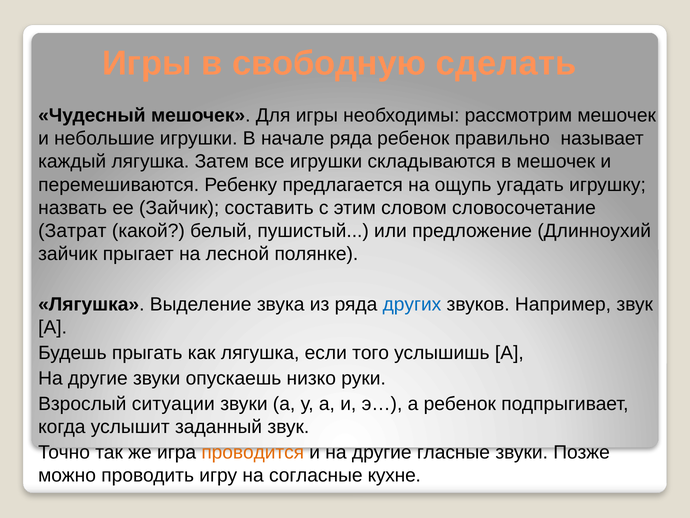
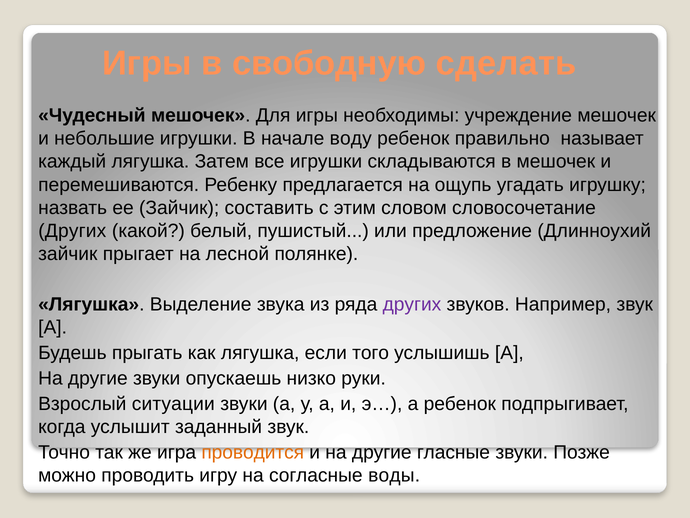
рассмотрим: рассмотрим -> учреждение
начале ряда: ряда -> воду
Затрат at (72, 231): Затрат -> Других
других at (412, 304) colour: blue -> purple
кухне: кухне -> воды
